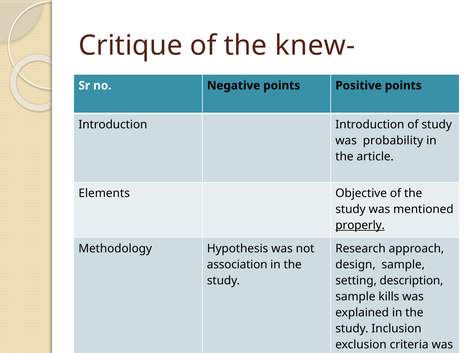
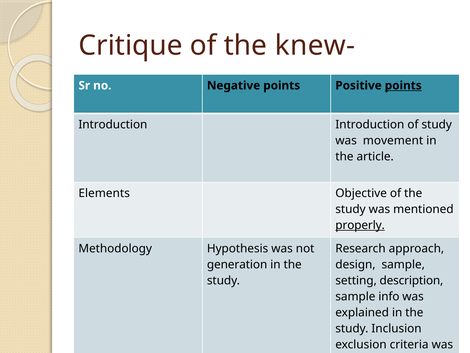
points at (403, 85) underline: none -> present
probability: probability -> movement
association: association -> generation
kills: kills -> info
